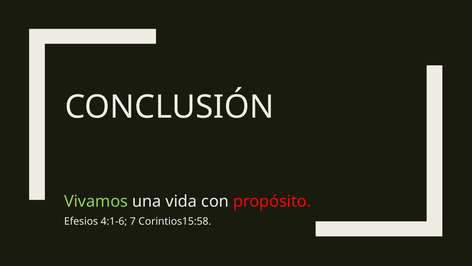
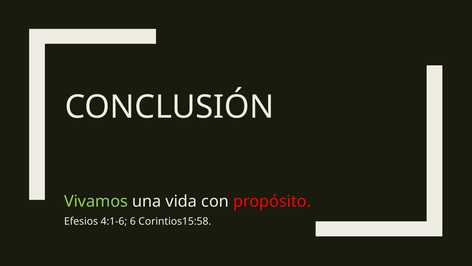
7: 7 -> 6
